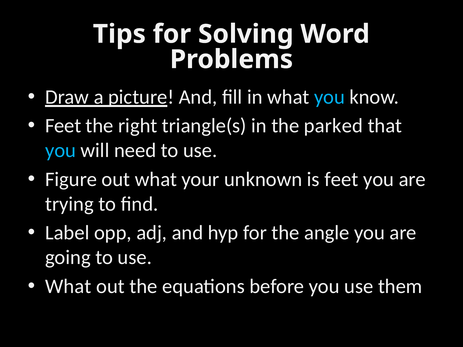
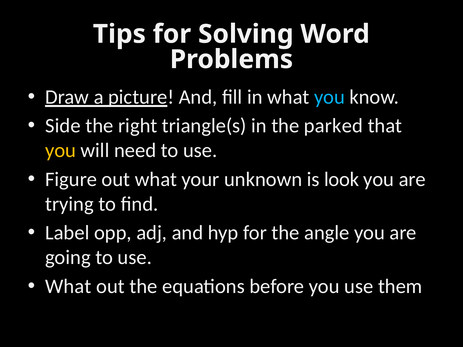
Feet at (63, 126): Feet -> Side
you at (61, 151) colour: light blue -> yellow
is feet: feet -> look
